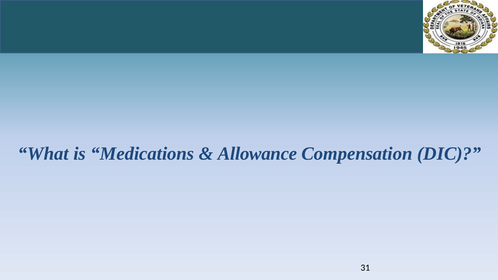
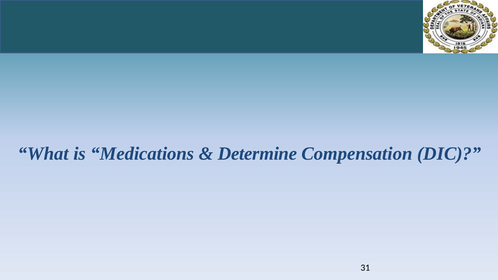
Allowance: Allowance -> Determine
